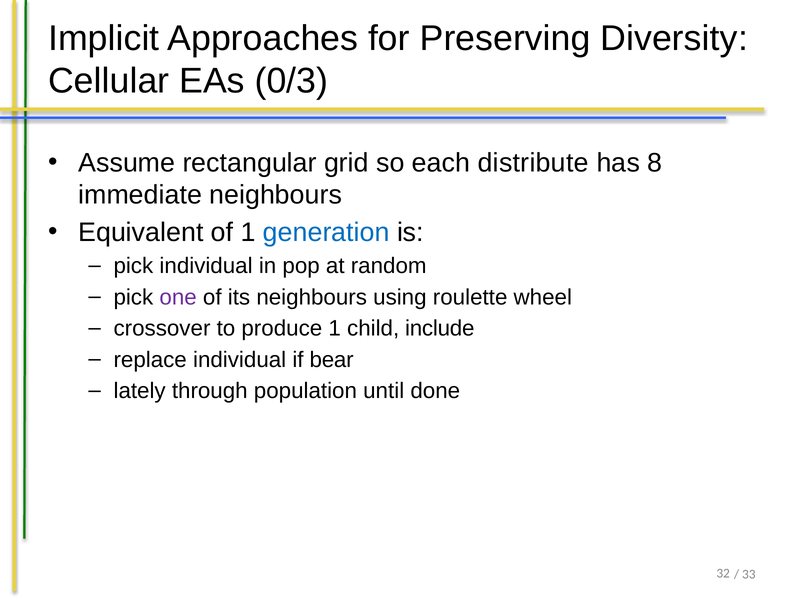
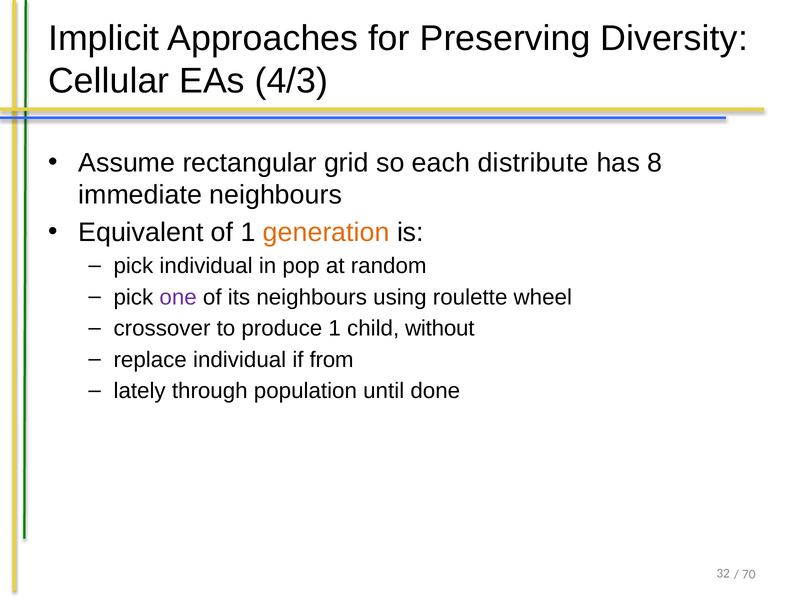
0/3: 0/3 -> 4/3
generation colour: blue -> orange
include: include -> without
bear: bear -> from
33: 33 -> 70
